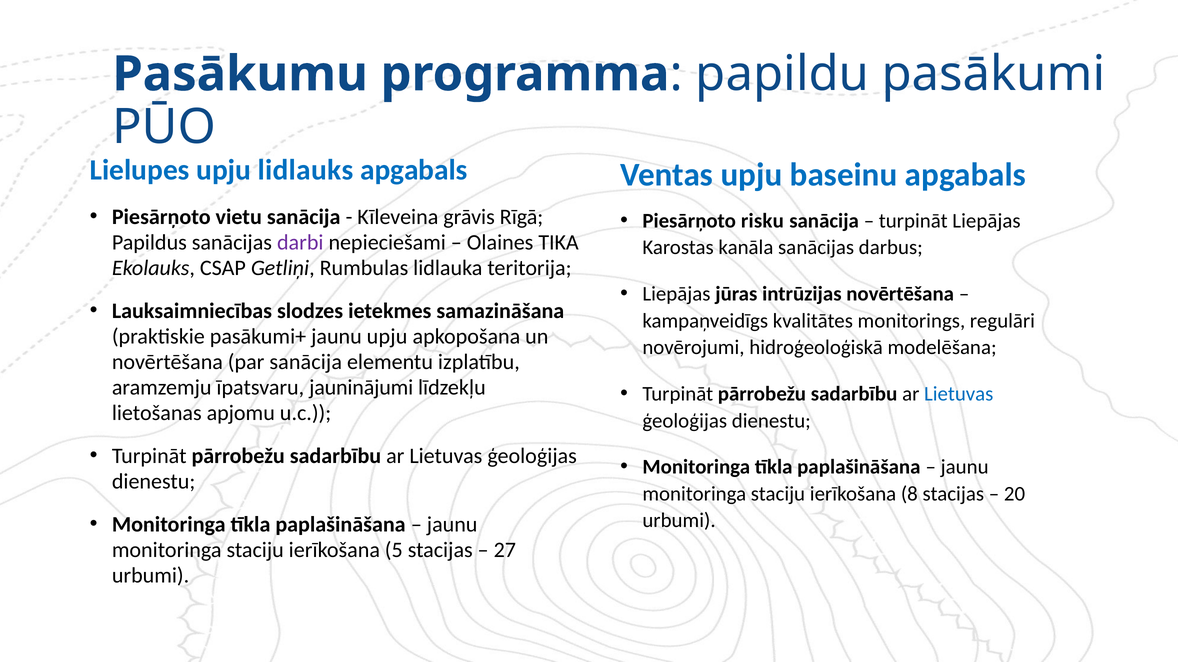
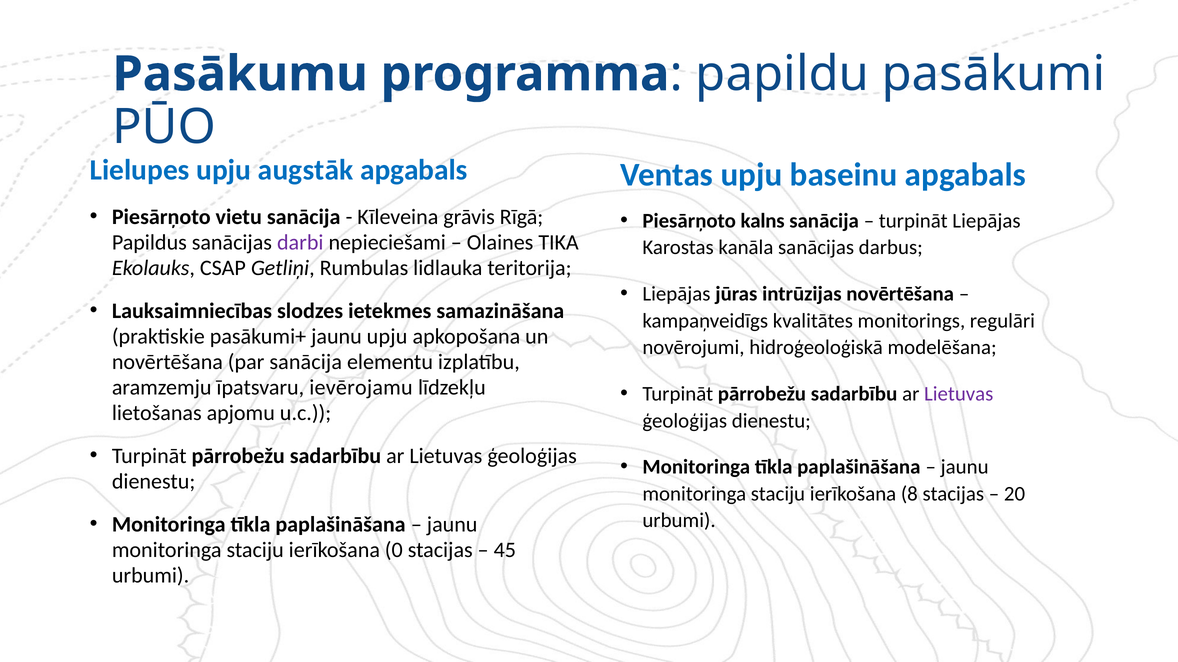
lidlauks: lidlauks -> augstāk
risku: risku -> kalns
jauninājumi: jauninājumi -> ievērojamu
Lietuvas at (959, 394) colour: blue -> purple
5: 5 -> 0
27: 27 -> 45
